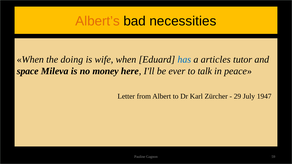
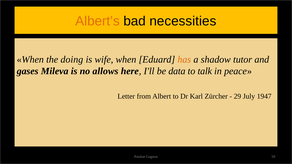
has colour: blue -> orange
articles: articles -> shadow
space: space -> gases
money: money -> allows
ever: ever -> data
